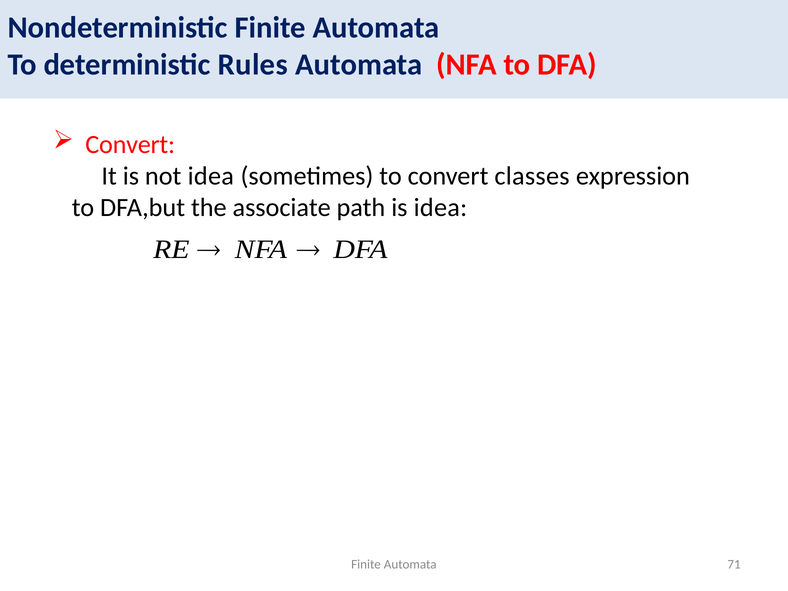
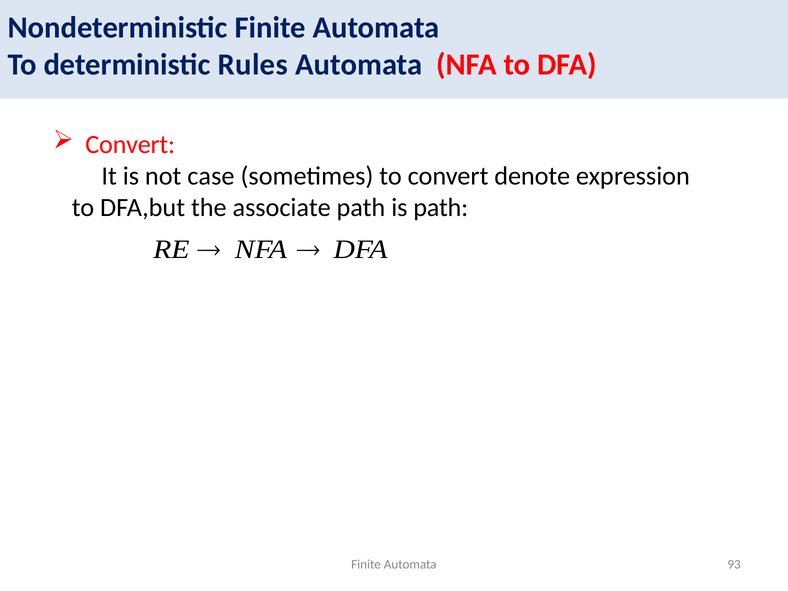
not idea: idea -> case
classes: classes -> denote
is idea: idea -> path
71: 71 -> 93
